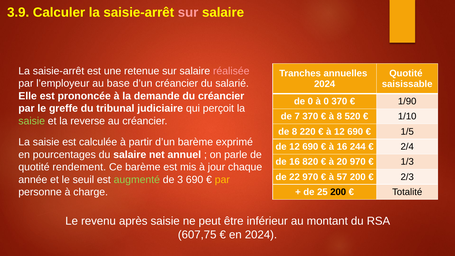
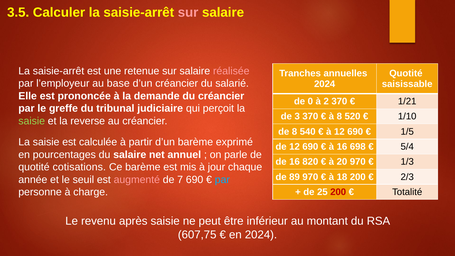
3.9: 3.9 -> 3.5
à 0: 0 -> 2
1/90: 1/90 -> 1/21
7: 7 -> 3
220: 220 -> 540
244: 244 -> 698
2/4: 2/4 -> 5/4
rendement: rendement -> cotisations
22: 22 -> 89
57: 57 -> 18
augmenté colour: light green -> pink
3: 3 -> 7
par at (222, 180) colour: yellow -> light blue
200 at (338, 192) colour: black -> red
